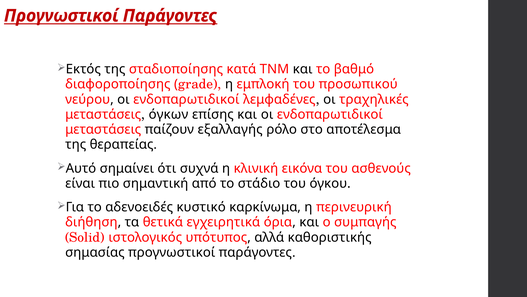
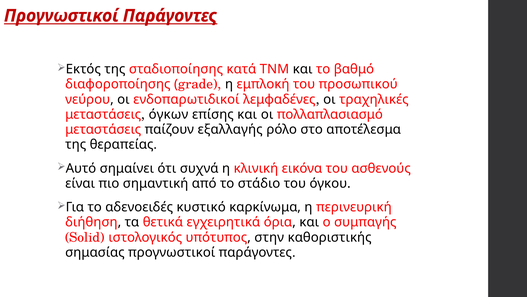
και οι ενδοπαρωτιδικοί: ενδοπαρωτιδικοί -> πολλαπλασιασμό
αλλά: αλλά -> στην
